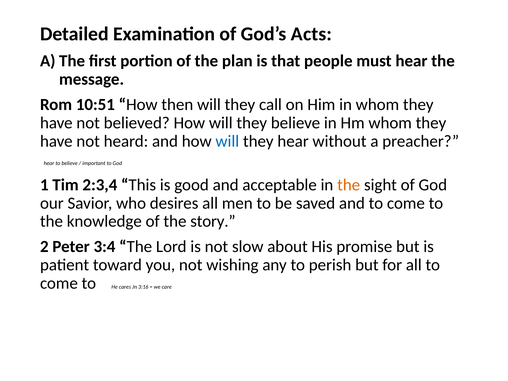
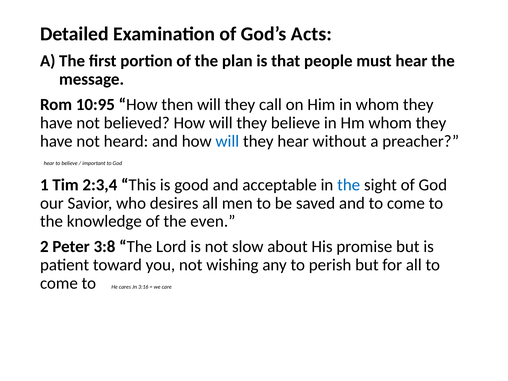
10:51: 10:51 -> 10:95
the at (349, 185) colour: orange -> blue
story: story -> even
3:4: 3:4 -> 3:8
